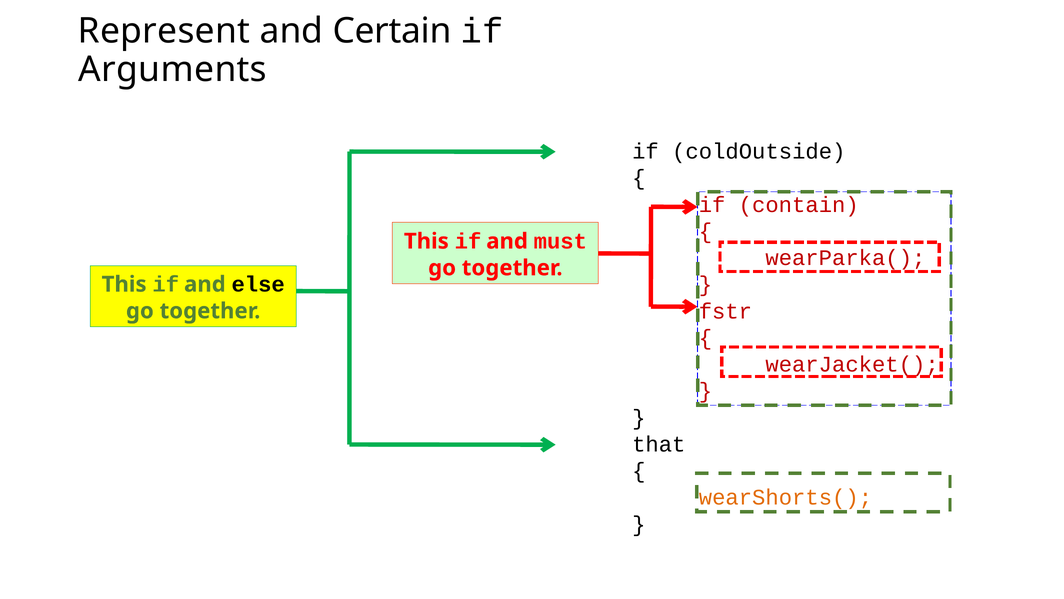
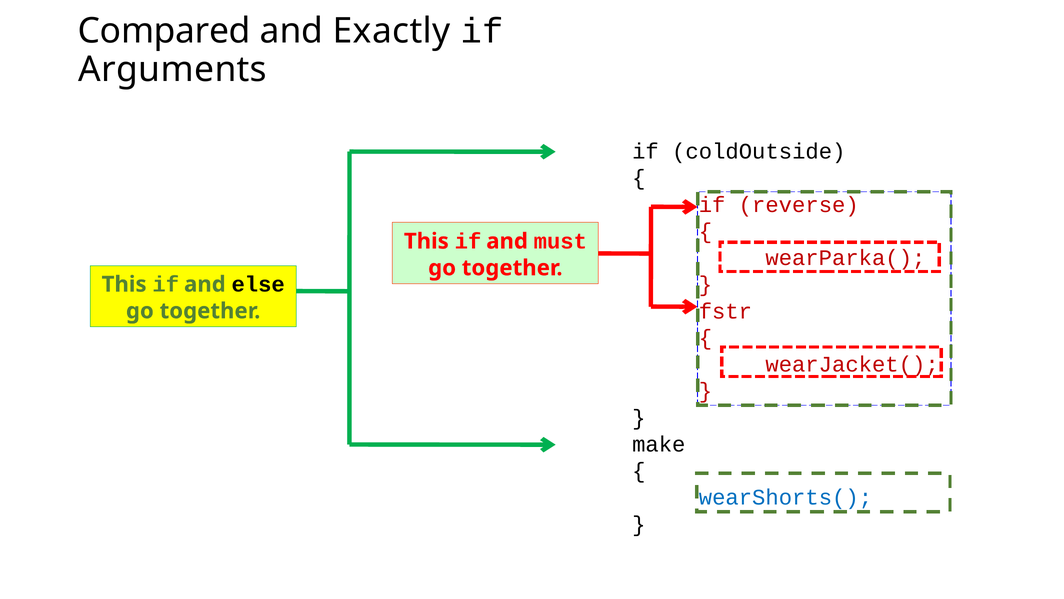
Represent: Represent -> Compared
Certain: Certain -> Exactly
contain: contain -> reverse
that: that -> make
wearShorts( colour: orange -> blue
